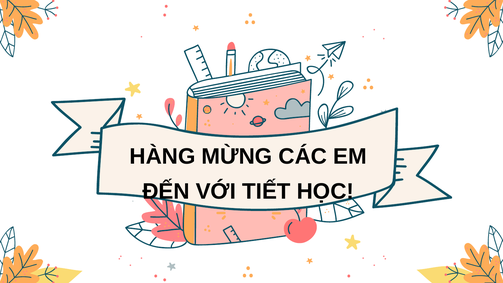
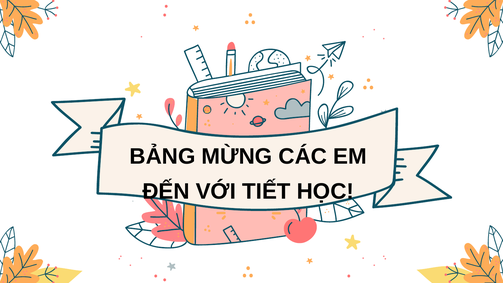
HÀNG: HÀNG -> BẢNG
